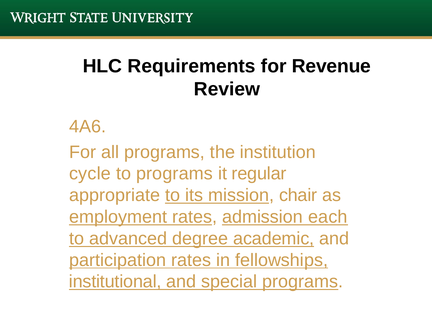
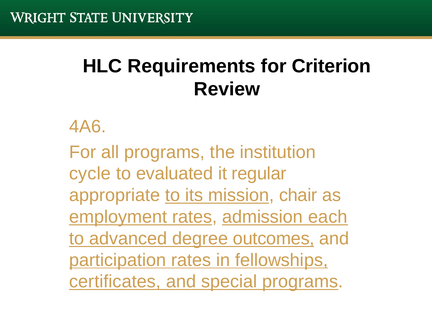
Revenue: Revenue -> Criterion
to programs: programs -> evaluated
academic: academic -> outcomes
institutional: institutional -> certificates
